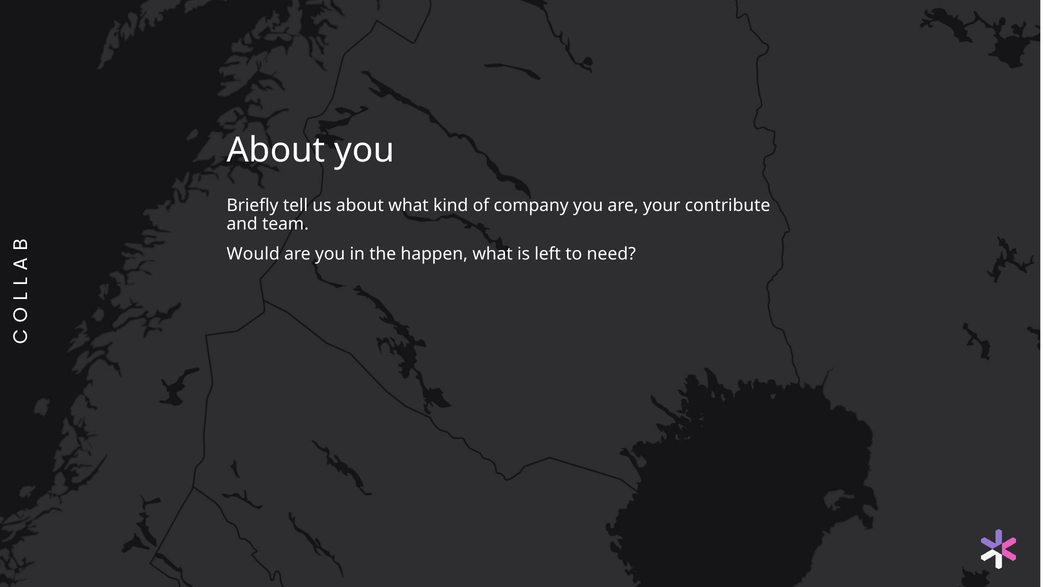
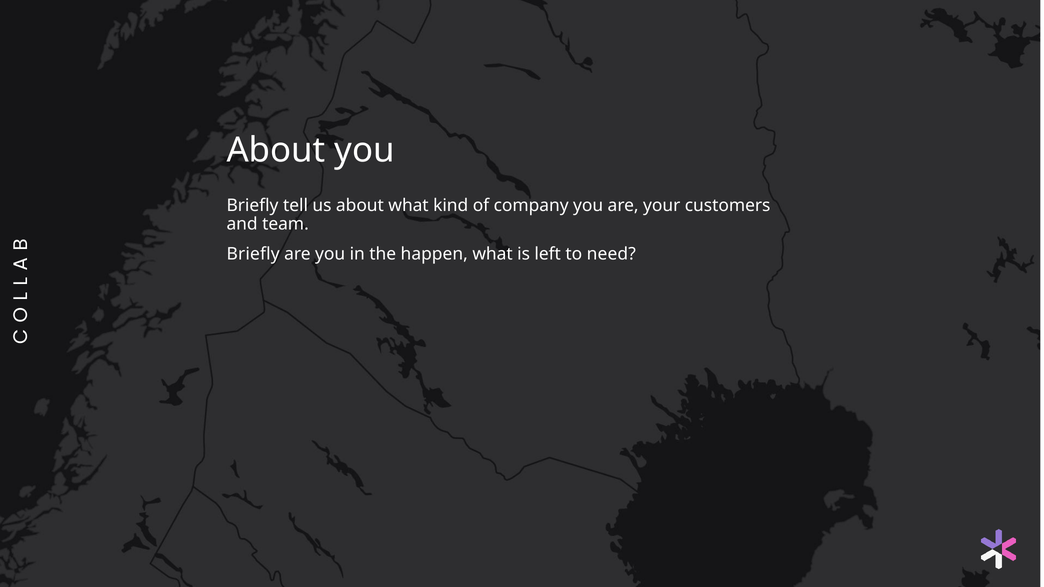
contribute: contribute -> customers
Would at (253, 254): Would -> Briefly
